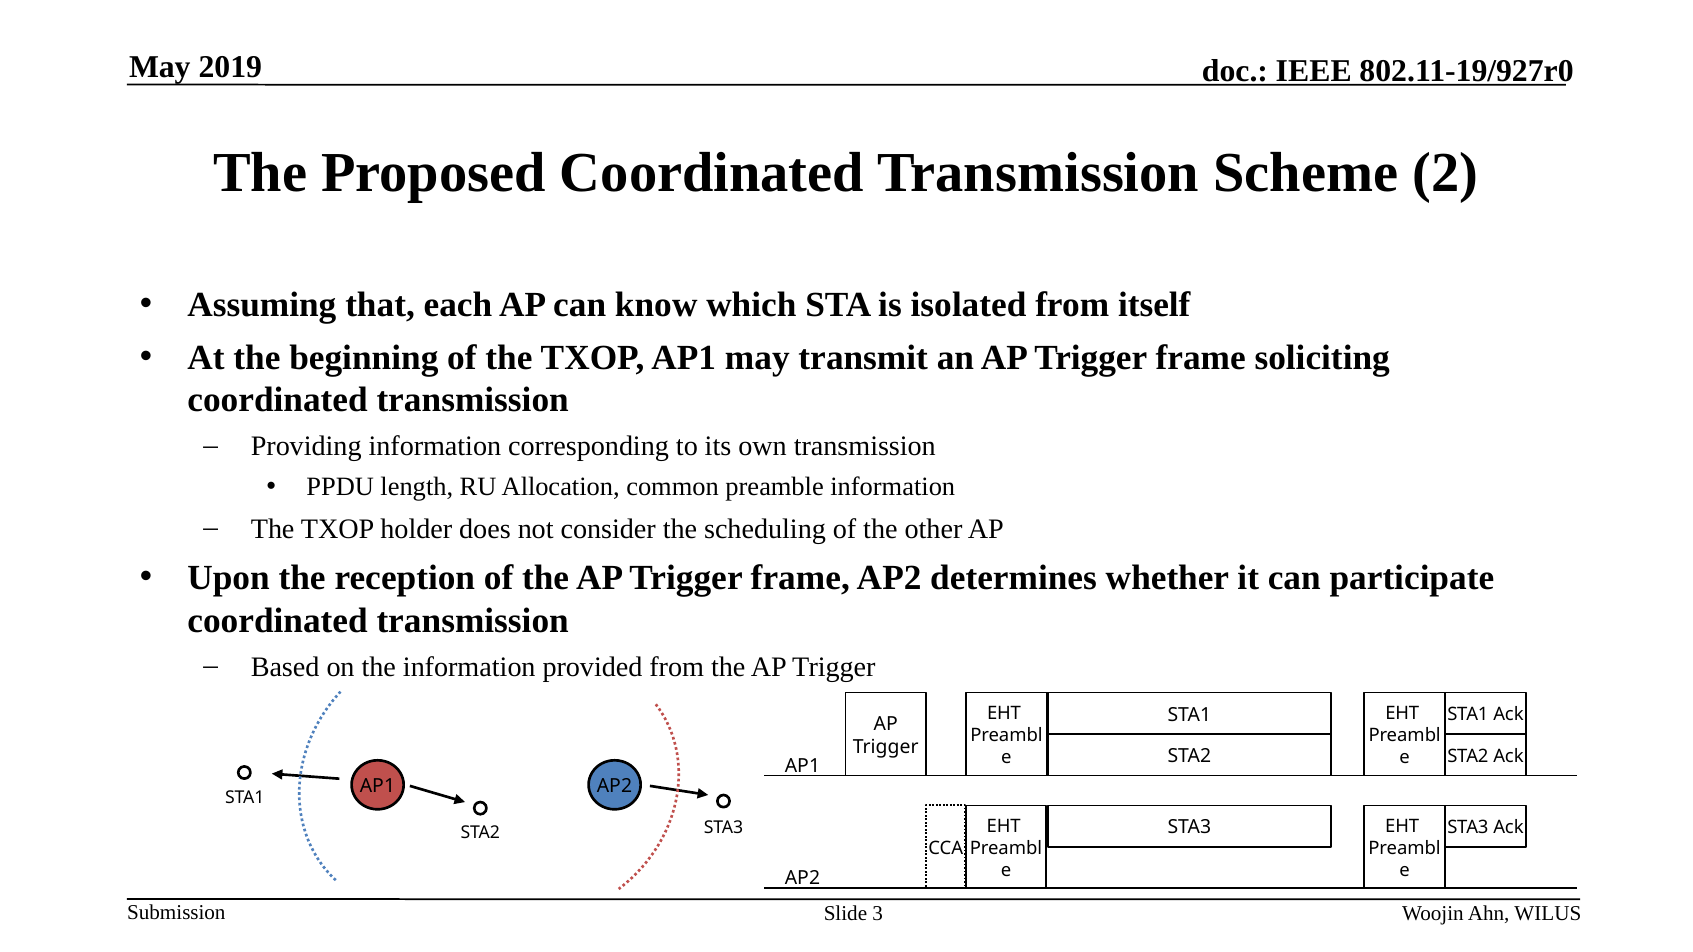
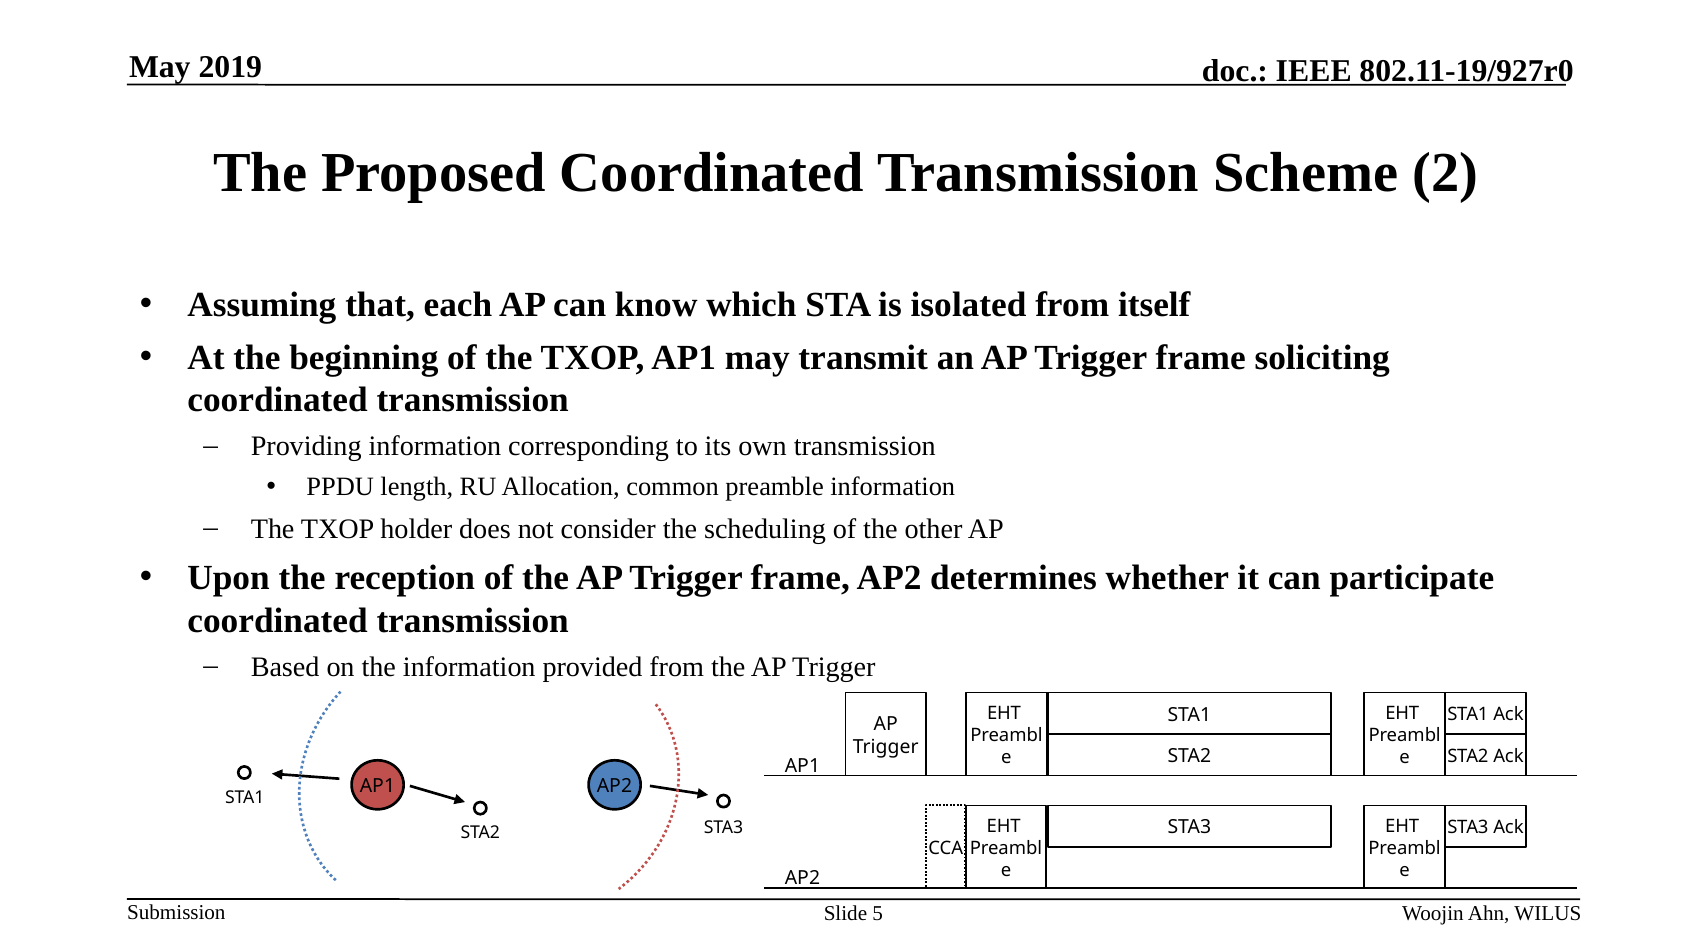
3: 3 -> 5
